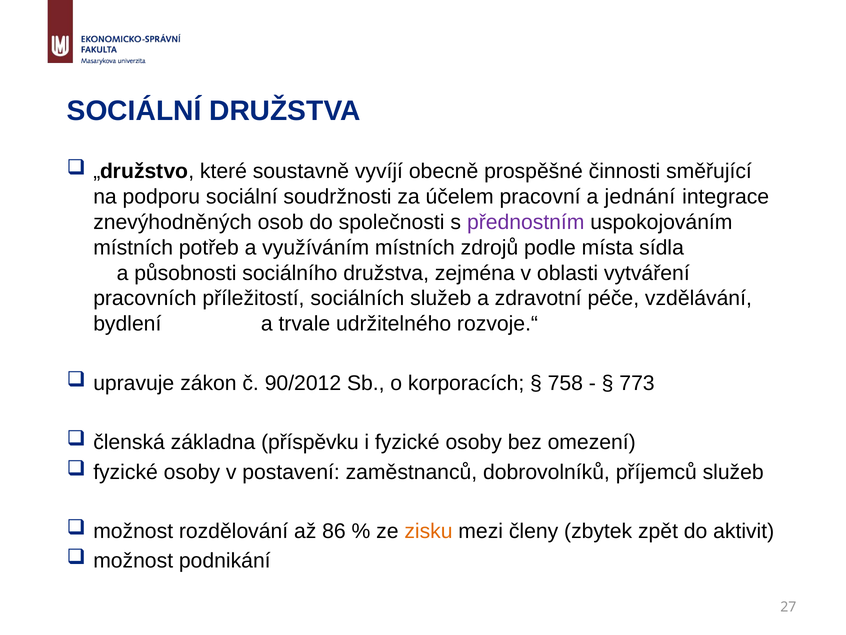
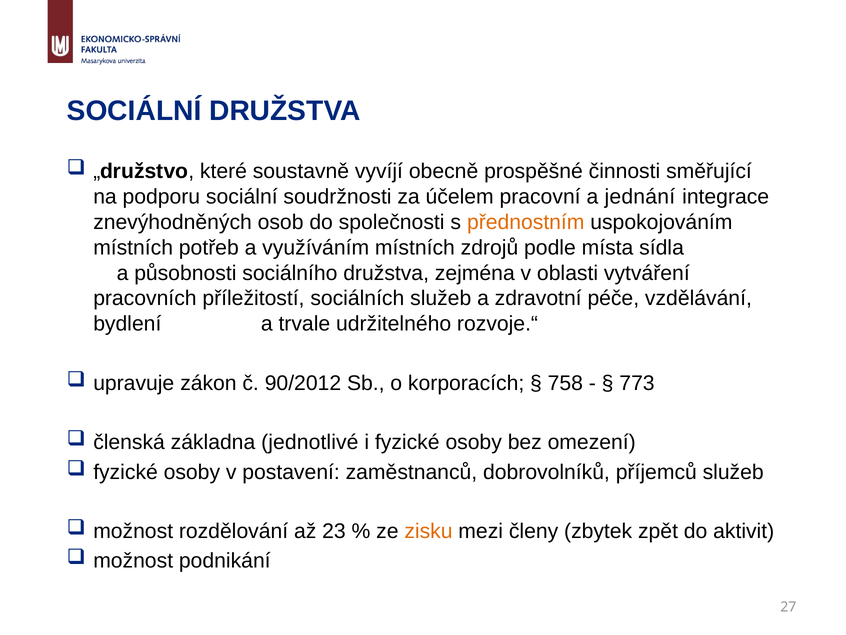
přednostním colour: purple -> orange
příspěvku: příspěvku -> jednotlivé
86: 86 -> 23
